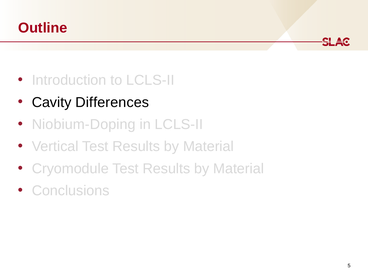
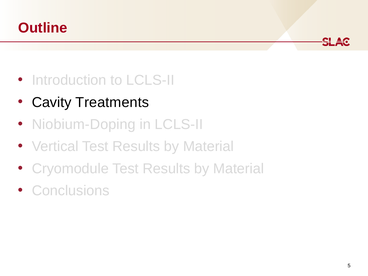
Differences: Differences -> Treatments
